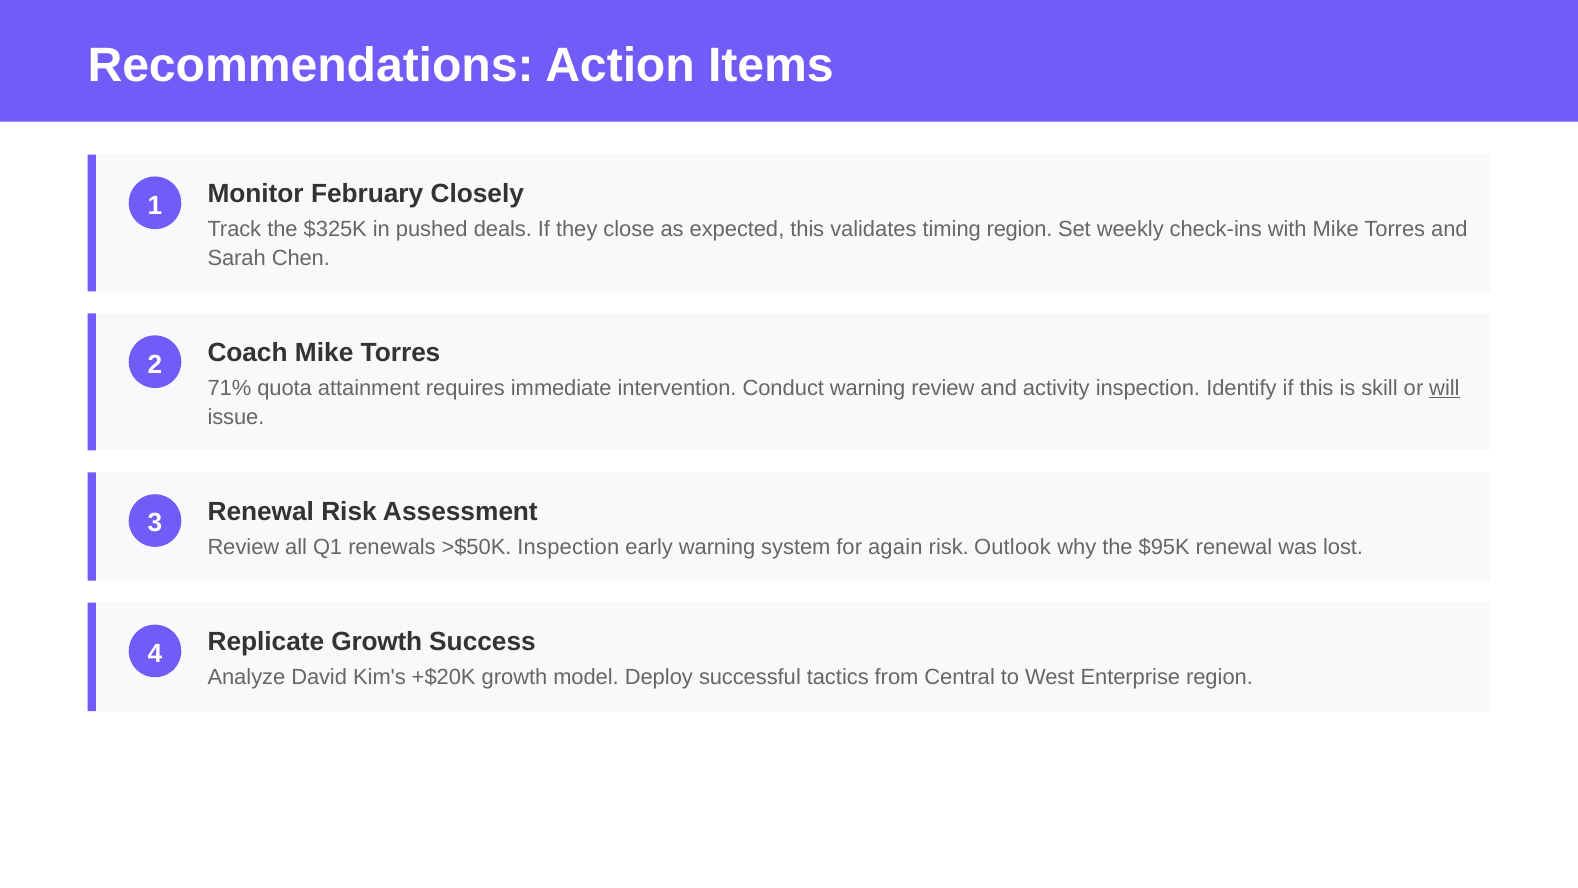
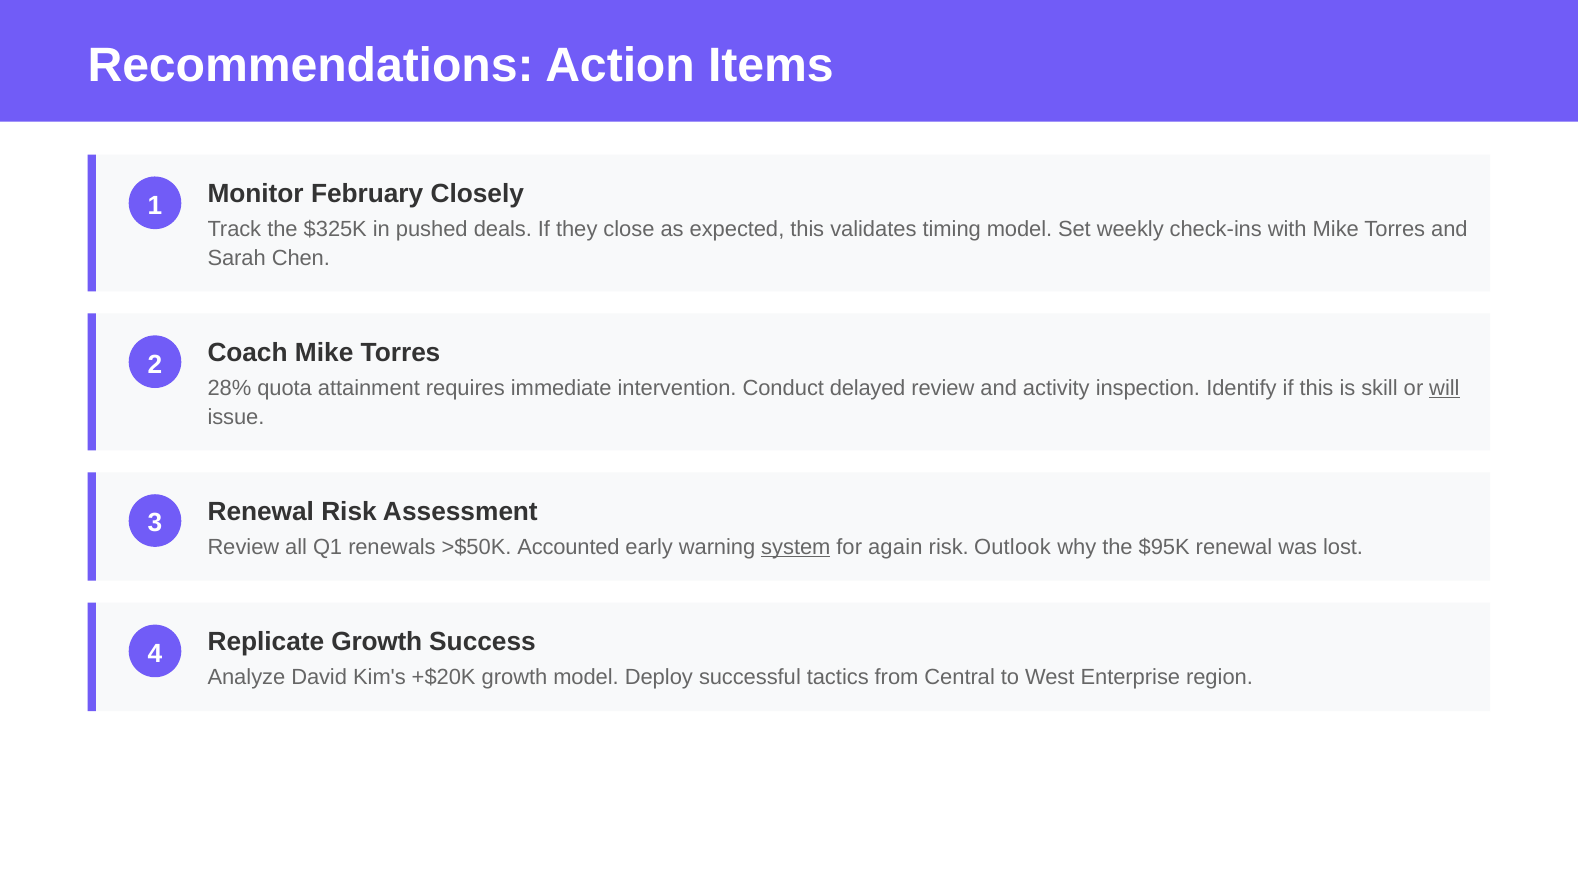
timing region: region -> model
71%: 71% -> 28%
Conduct warning: warning -> delayed
>$50K Inspection: Inspection -> Accounted
system underline: none -> present
